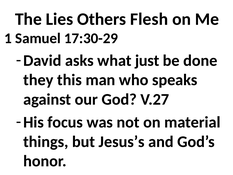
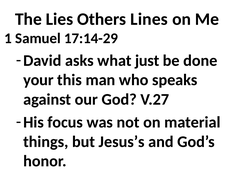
Flesh: Flesh -> Lines
17:30-29: 17:30-29 -> 17:14-29
they: they -> your
